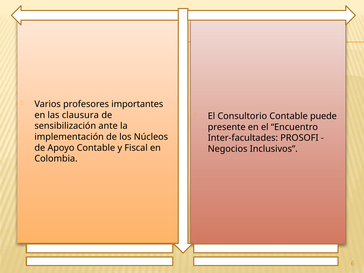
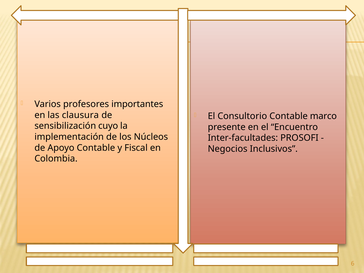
puede: puede -> marco
ante: ante -> cuyo
